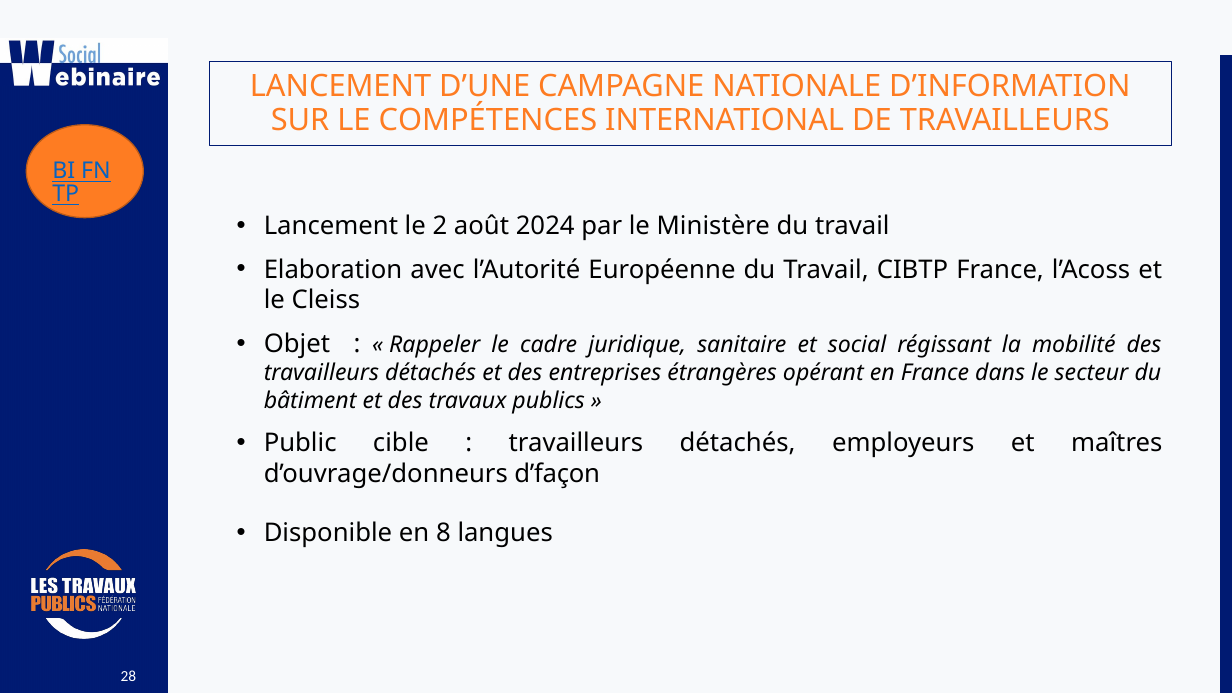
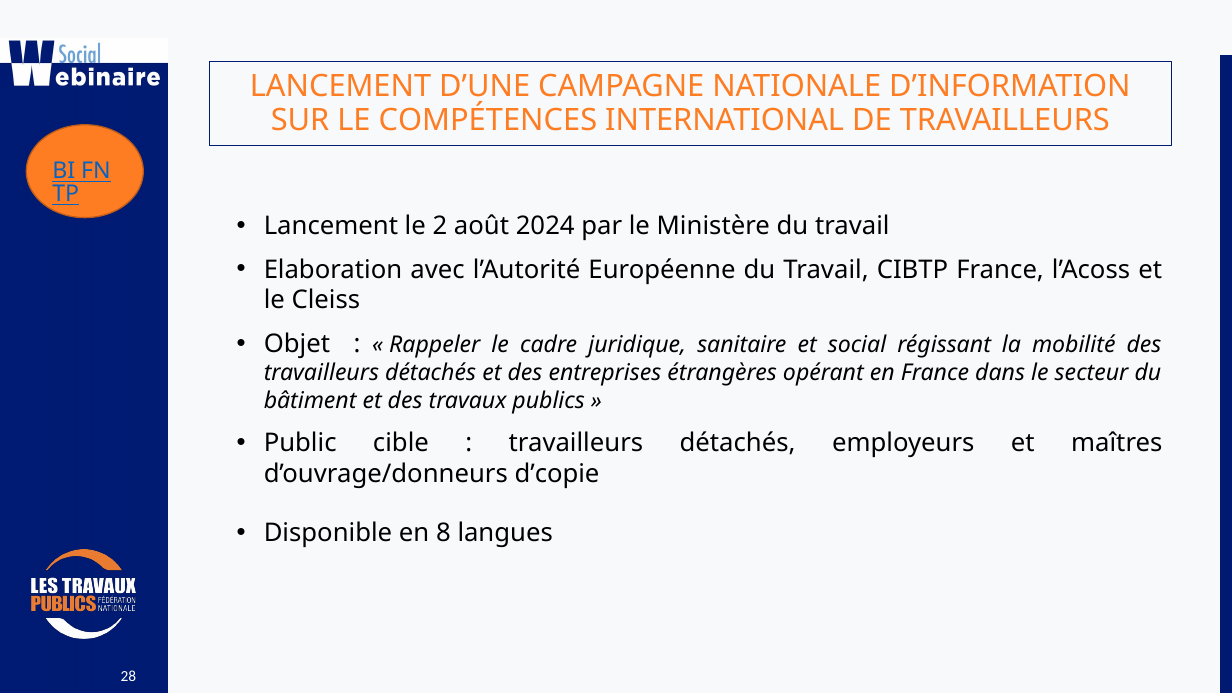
d’façon: d’façon -> d’copie
